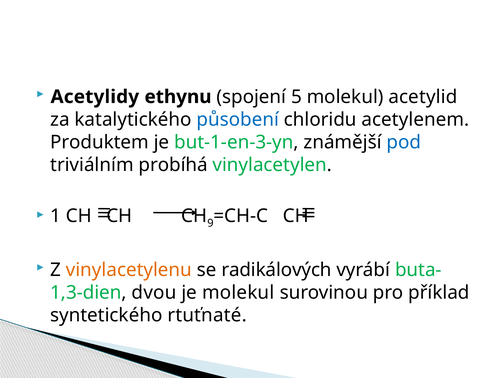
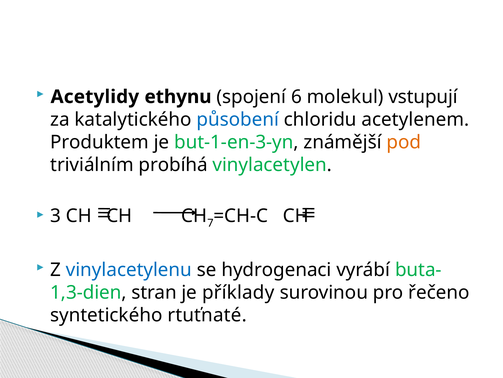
5: 5 -> 6
acetylid: acetylid -> vstupují
pod colour: blue -> orange
1: 1 -> 3
9: 9 -> 7
vinylacetylenu colour: orange -> blue
radikálových: radikálových -> hydrogenaci
dvou: dvou -> stran
je molekul: molekul -> příklady
příklad: příklad -> řečeno
